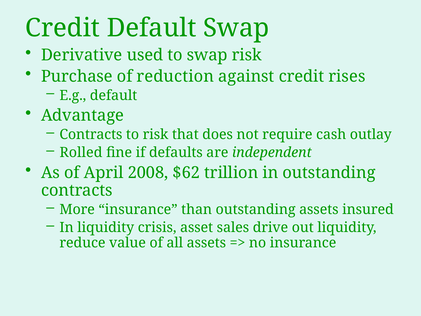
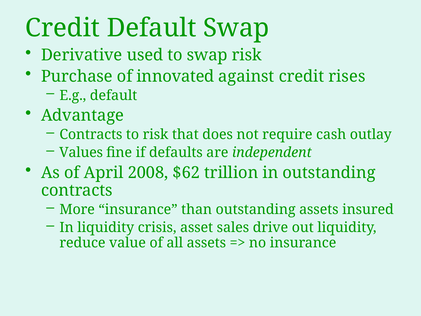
reduction: reduction -> innovated
Rolled: Rolled -> Values
